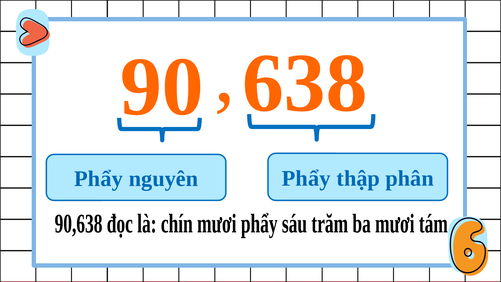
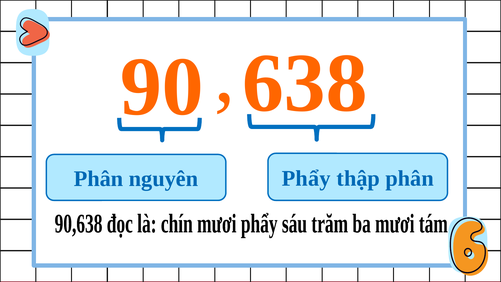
Phẩy at (98, 179): Phẩy -> Phân
